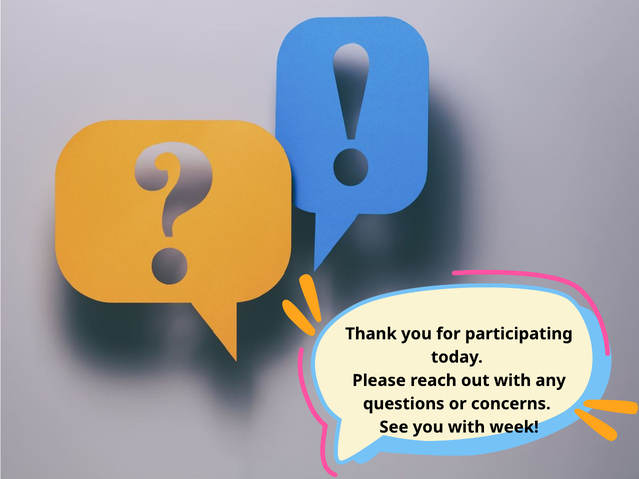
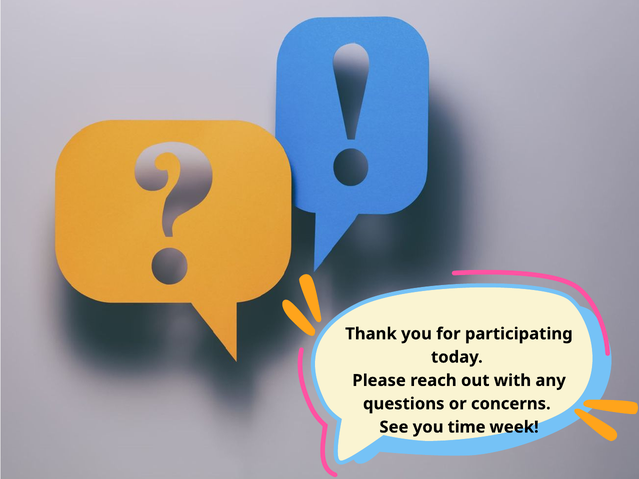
you with: with -> time
